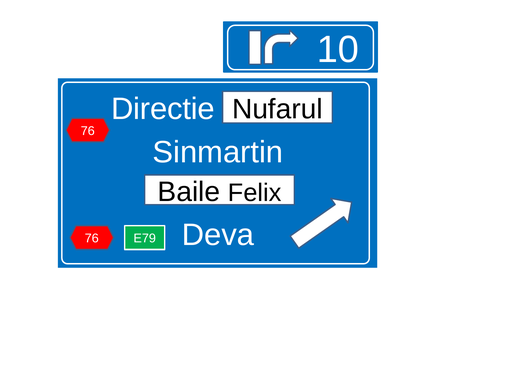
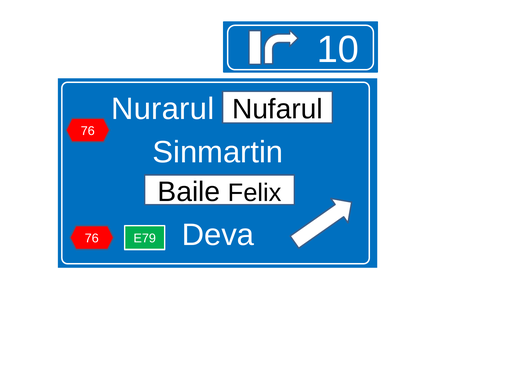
Directie at (163, 109): Directie -> Nurarul
